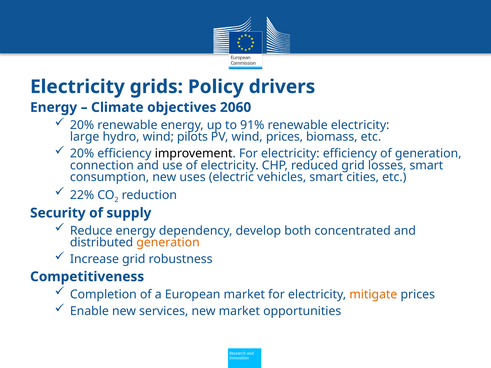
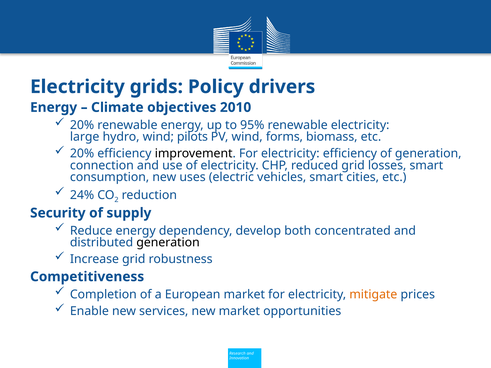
2060: 2060 -> 2010
91%: 91% -> 95%
wind prices: prices -> forms
22%: 22% -> 24%
generation at (168, 243) colour: orange -> black
